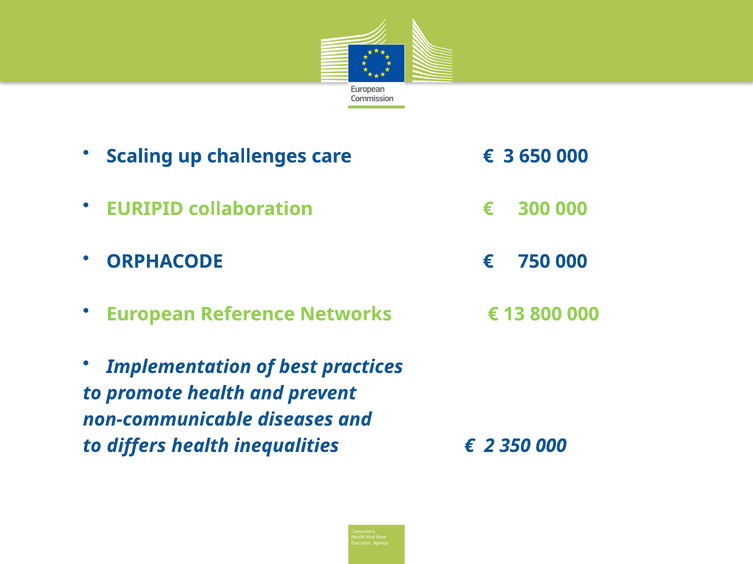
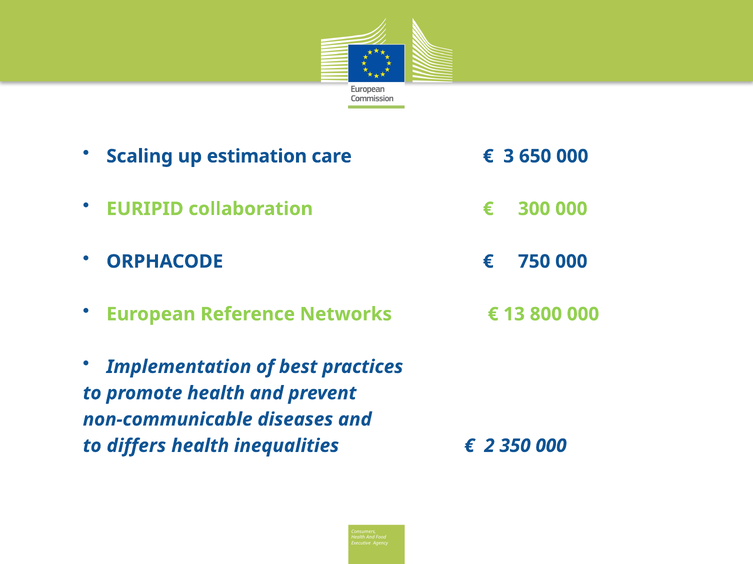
challenges: challenges -> estimation
